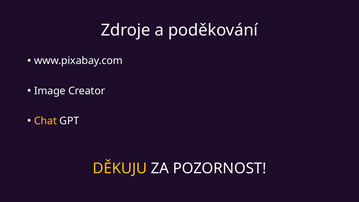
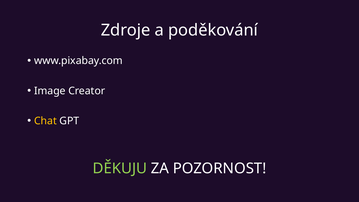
DĚKUJU colour: yellow -> light green
